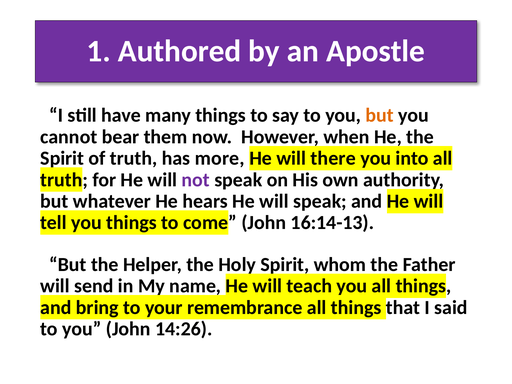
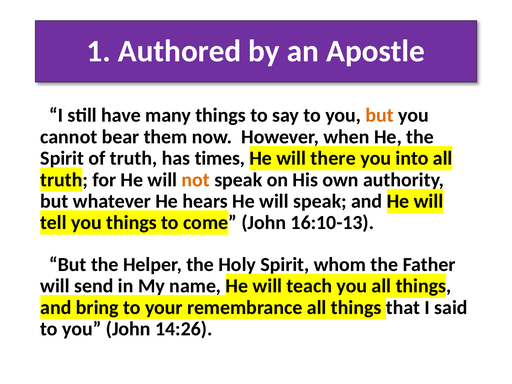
more: more -> times
not colour: purple -> orange
16:14-13: 16:14-13 -> 16:10-13
